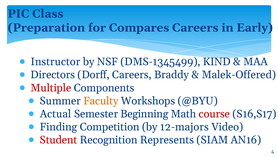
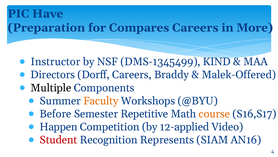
Class: Class -> Have
Early: Early -> More
Multiple colour: red -> black
Actual: Actual -> Before
Beginning: Beginning -> Repetitive
course colour: red -> orange
Finding: Finding -> Happen
12-majors: 12-majors -> 12-applied
